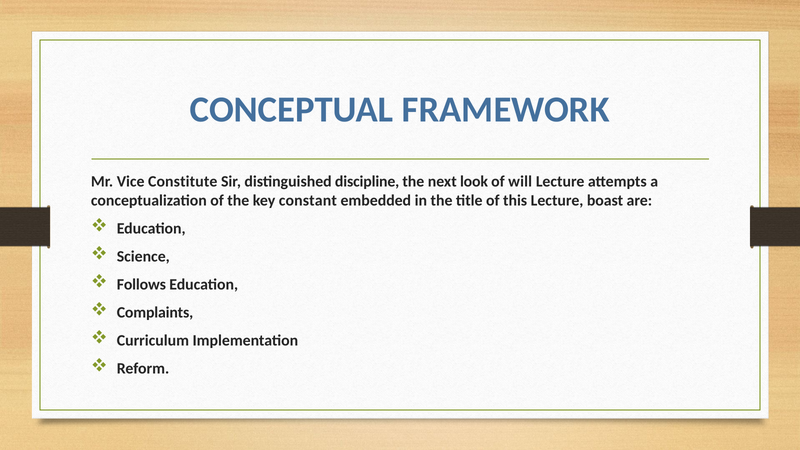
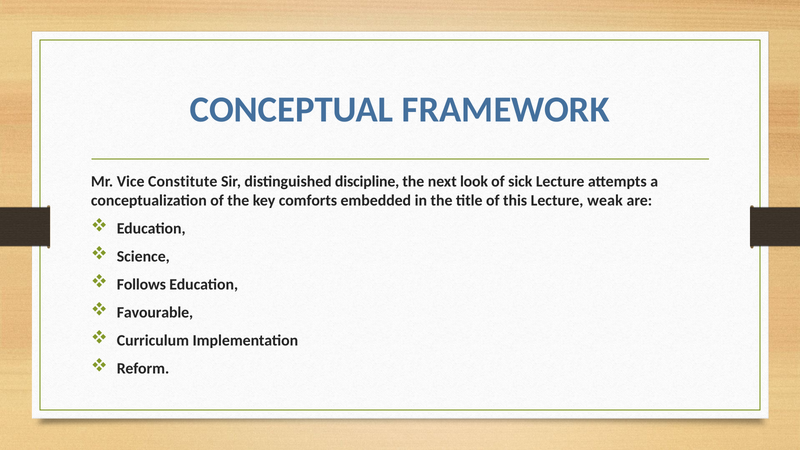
will: will -> sick
constant: constant -> comforts
boast: boast -> weak
Complaints: Complaints -> Favourable
